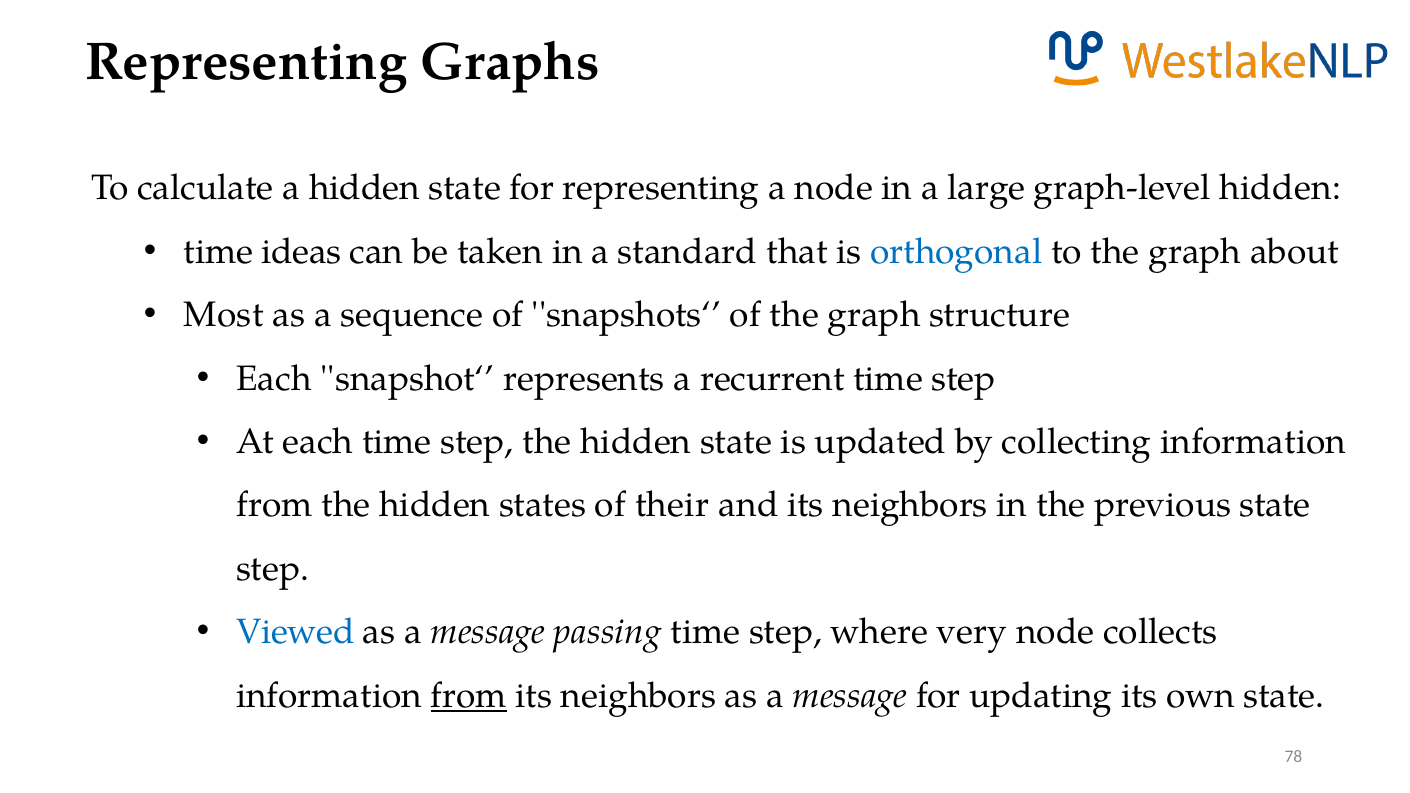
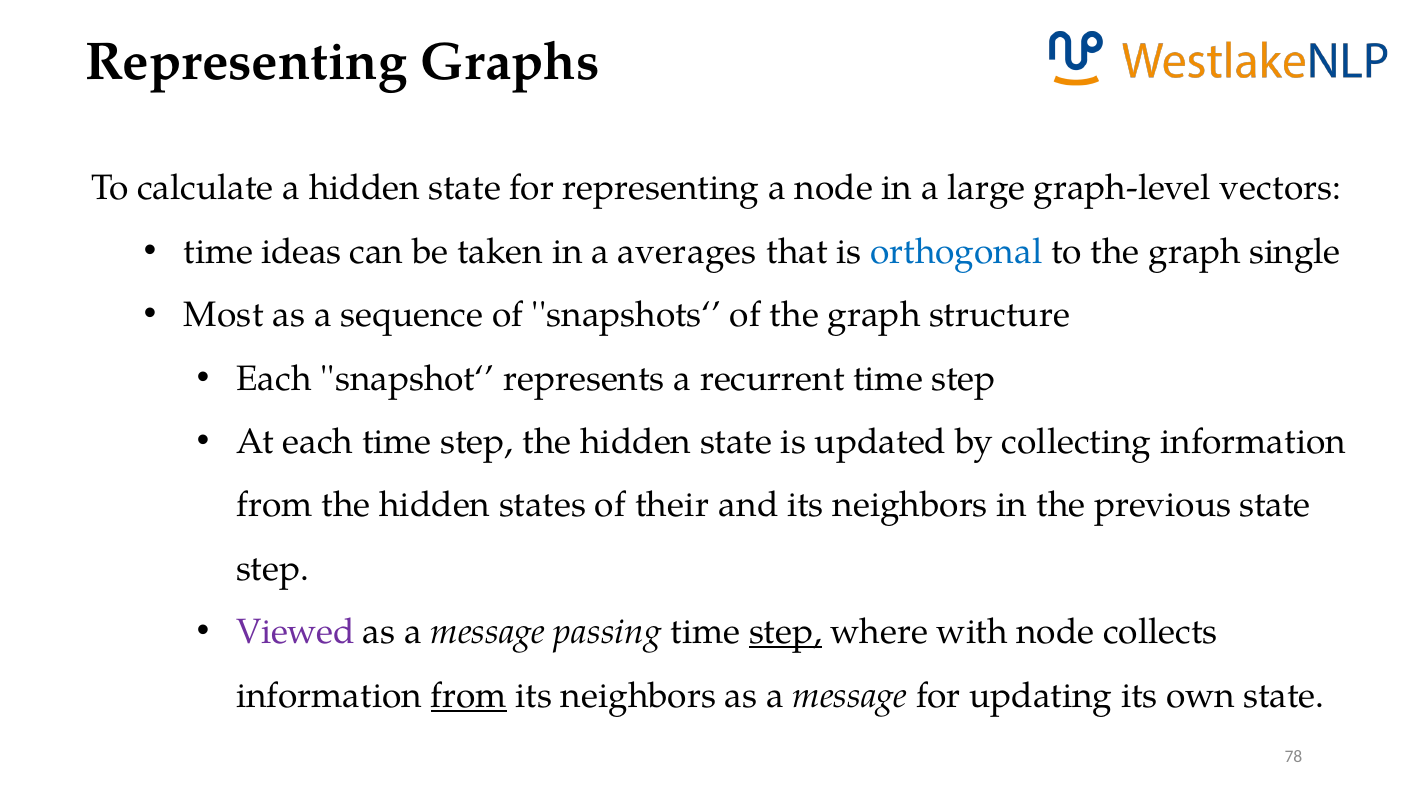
graph-level hidden: hidden -> vectors
standard: standard -> averages
about: about -> single
Viewed colour: blue -> purple
step at (785, 632) underline: none -> present
very: very -> with
